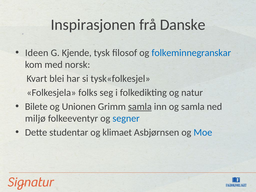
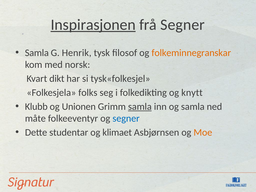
Inspirasjonen underline: none -> present
frå Danske: Danske -> Segner
Ideen at (37, 53): Ideen -> Samla
Kjende: Kjende -> Henrik
folkeminnegranskar colour: blue -> orange
blei: blei -> dikt
natur: natur -> knytt
Bilete: Bilete -> Klubb
miljø: miljø -> måte
Moe colour: blue -> orange
